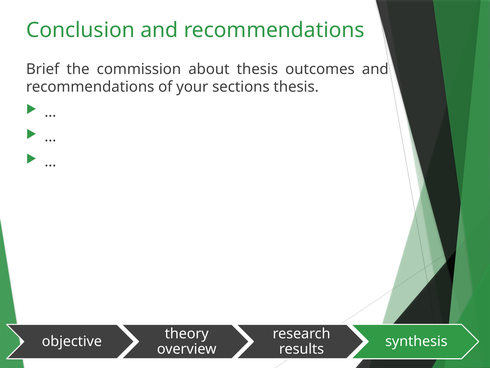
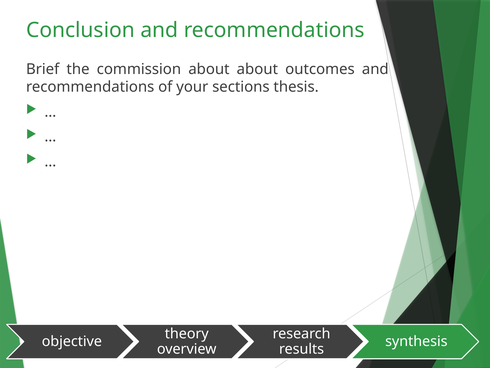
about thesis: thesis -> about
